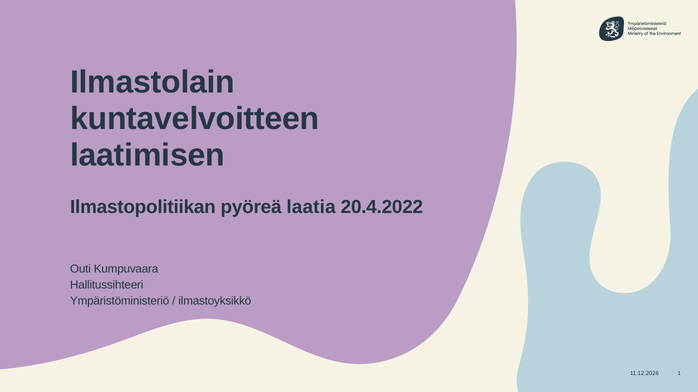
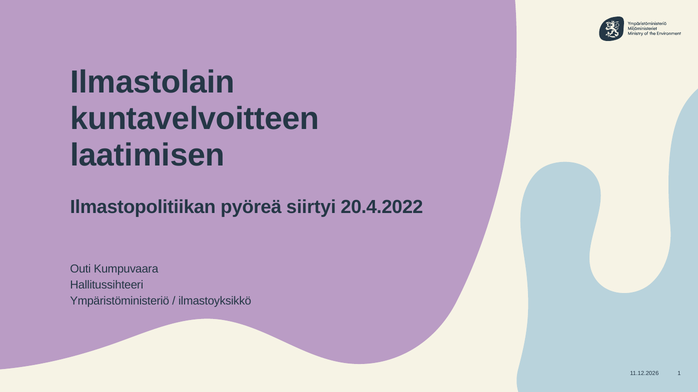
laatia: laatia -> siirtyi
